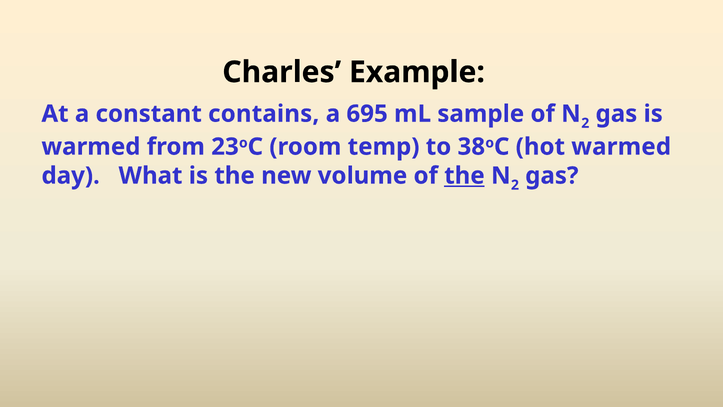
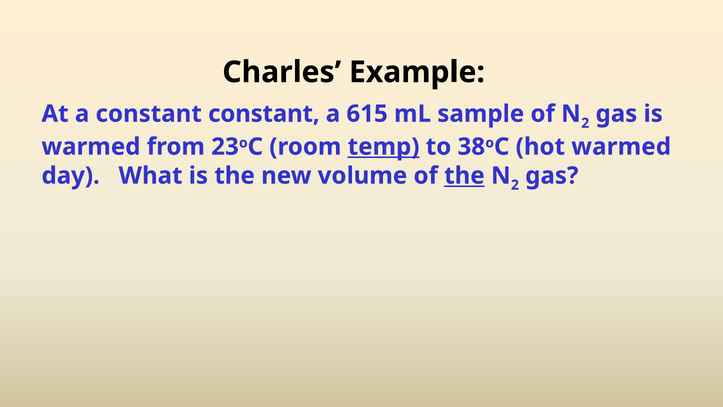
constant contains: contains -> constant
695: 695 -> 615
temp underline: none -> present
